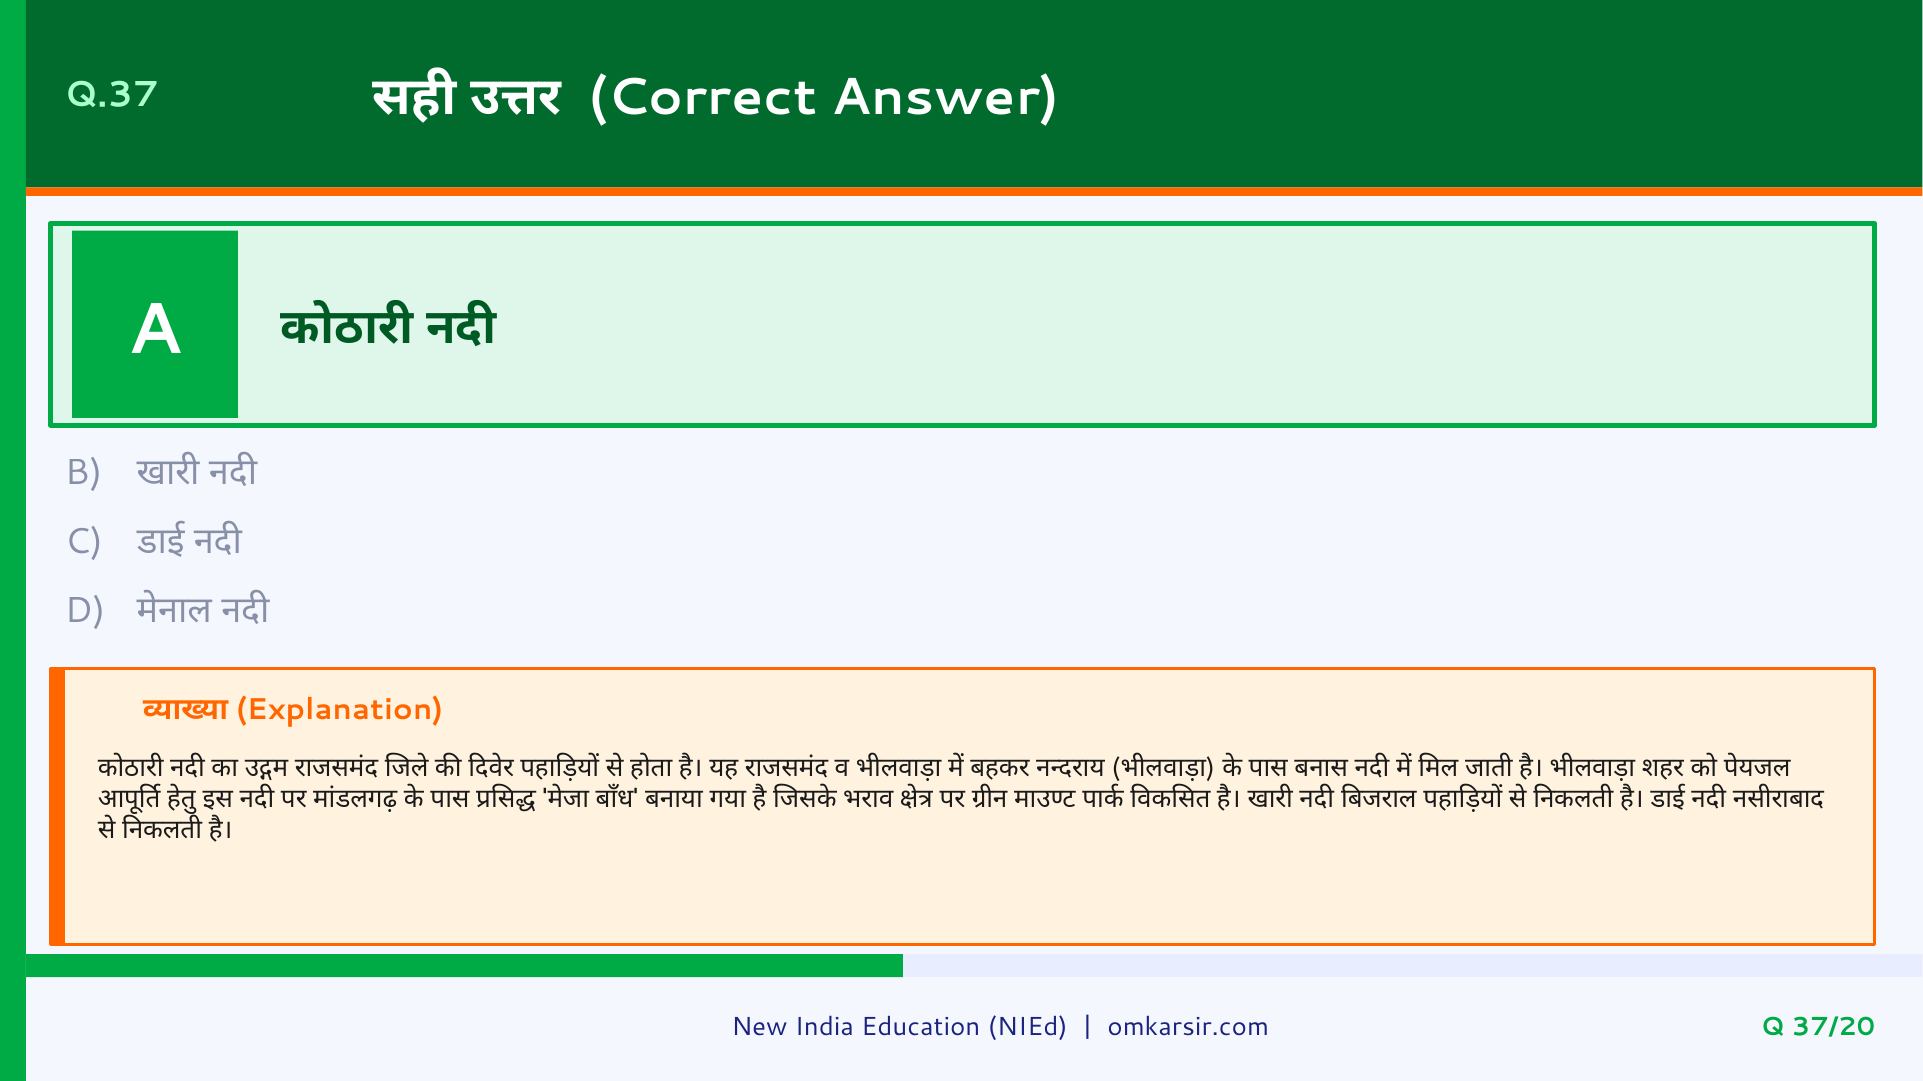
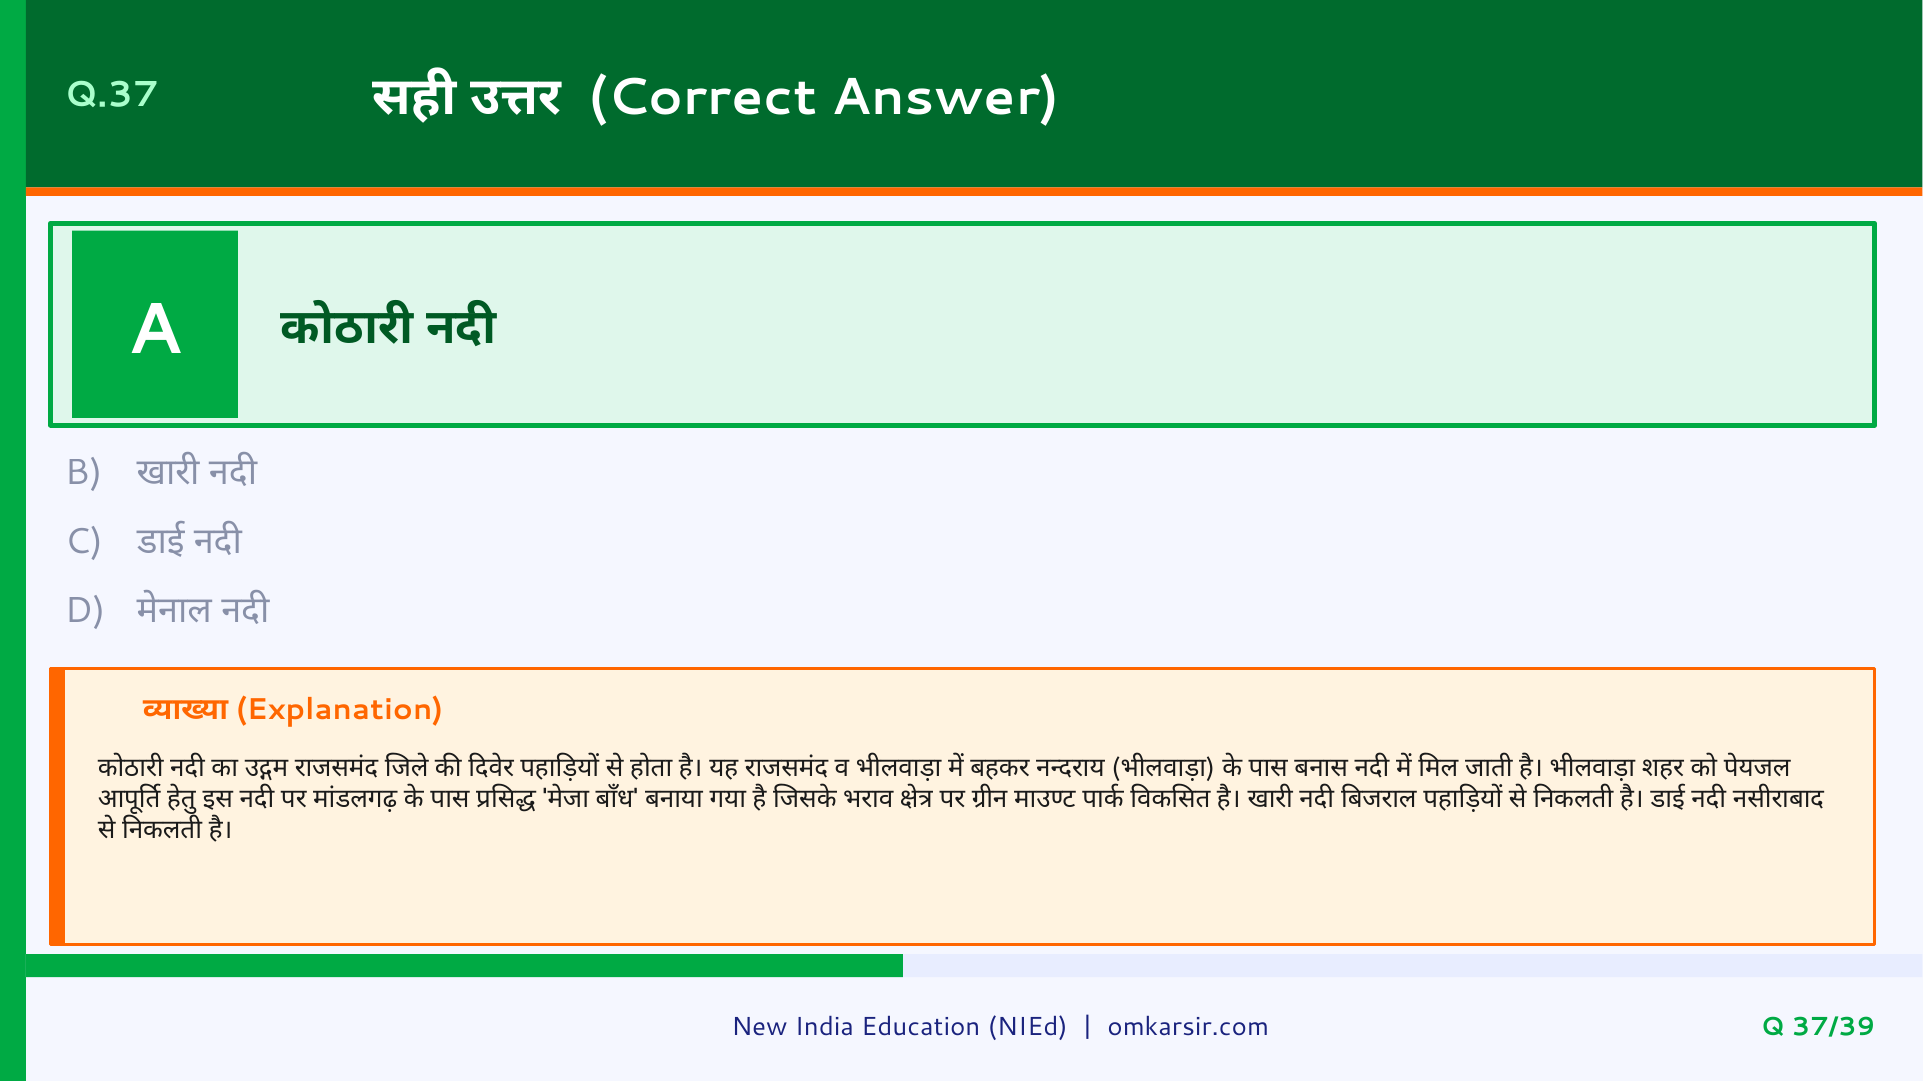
37/20: 37/20 -> 37/39
